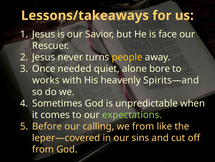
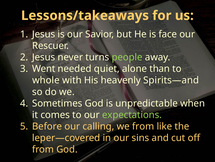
people colour: yellow -> light green
Once: Once -> Went
bore: bore -> than
works: works -> whole
